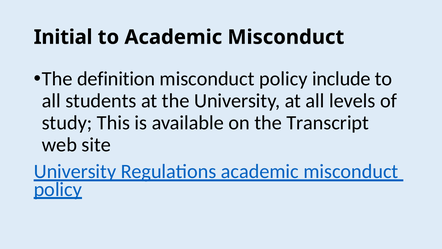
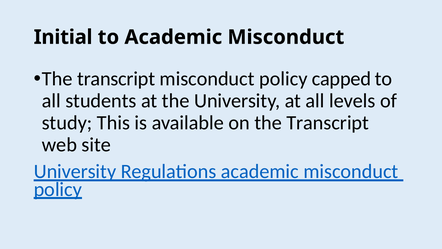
definition at (116, 79): definition -> transcript
include: include -> capped
